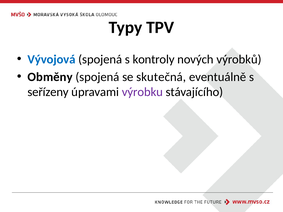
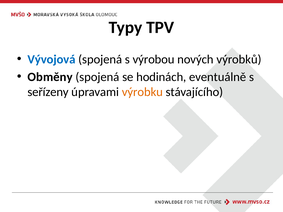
kontroly: kontroly -> výrobou
skutečná: skutečná -> hodinách
výrobku colour: purple -> orange
